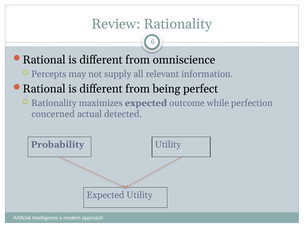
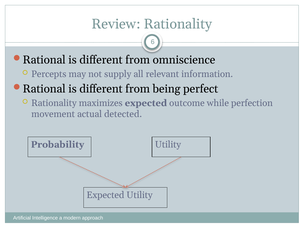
concerned: concerned -> movement
